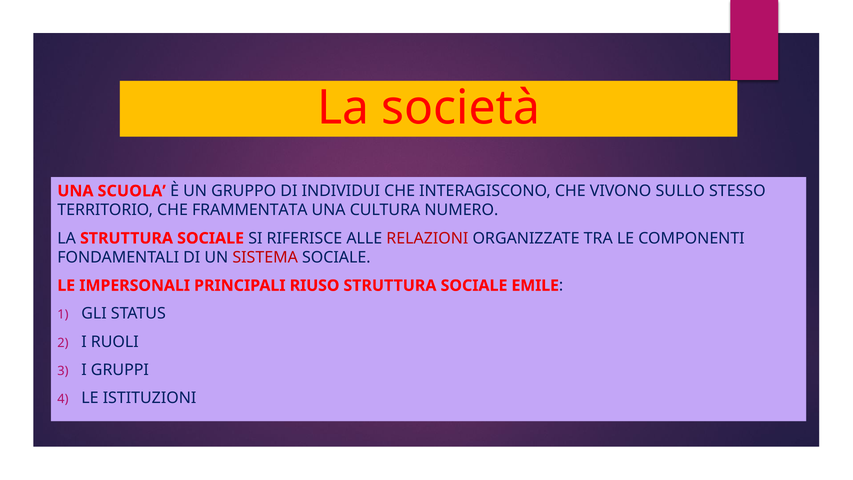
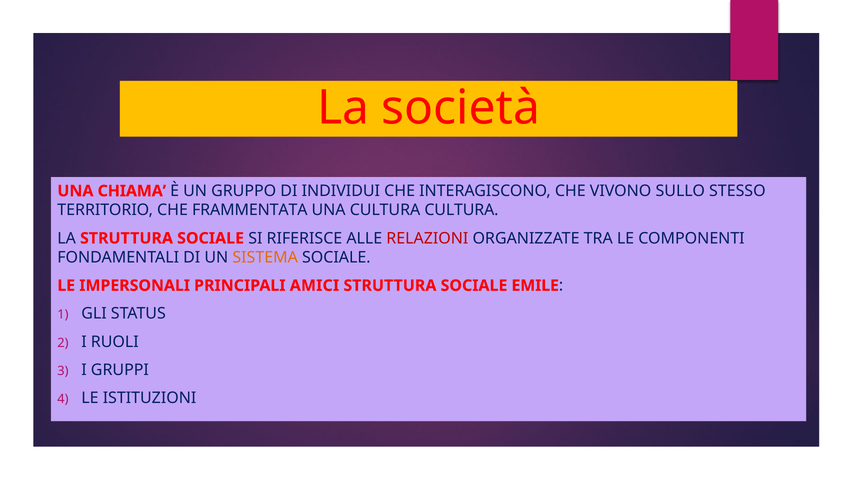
SCUOLA: SCUOLA -> CHIAMA
CULTURA NUMERO: NUMERO -> CULTURA
SISTEMA colour: red -> orange
RIUSO: RIUSO -> AMICI
